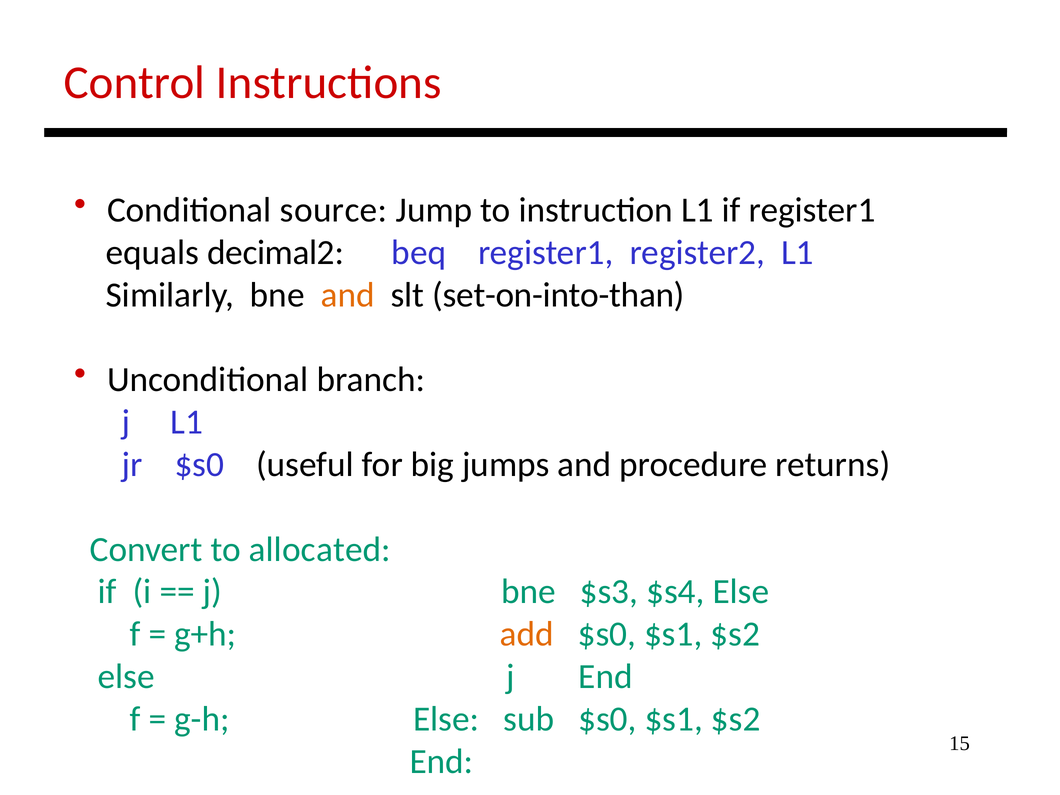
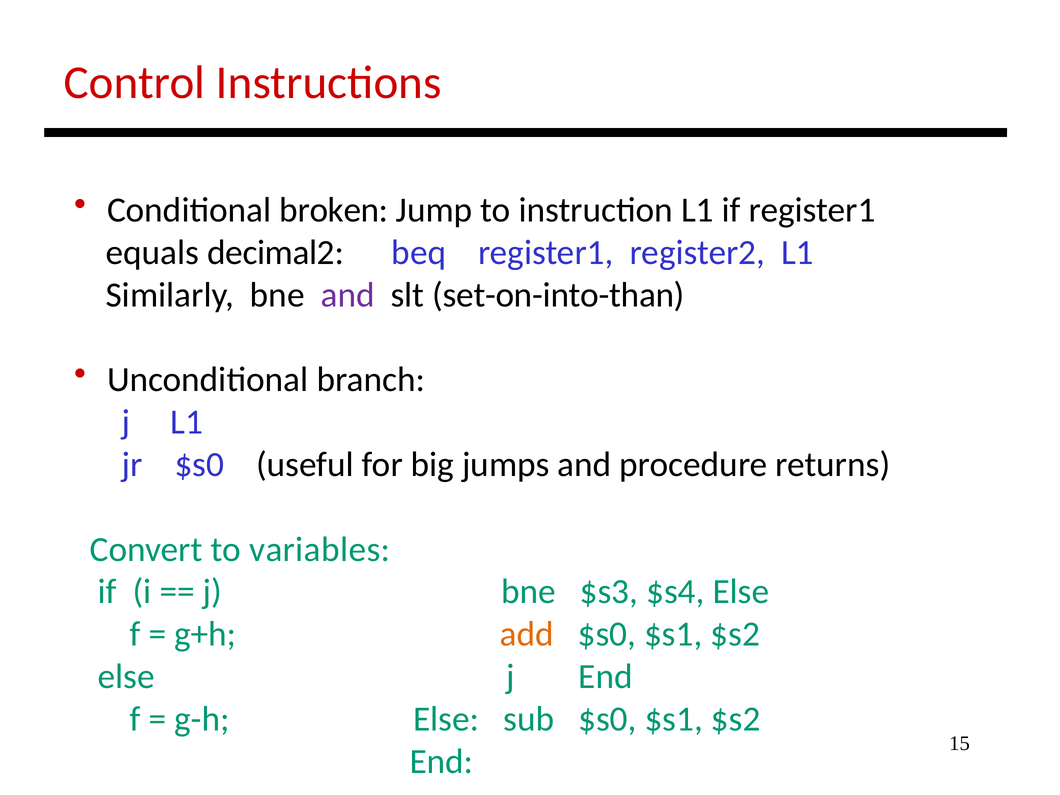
source: source -> broken
and at (348, 295) colour: orange -> purple
allocated: allocated -> variables
